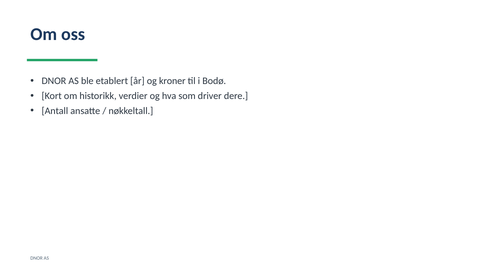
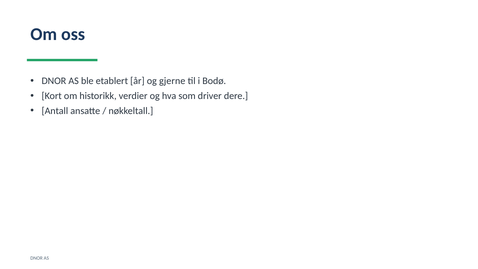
kroner: kroner -> gjerne
